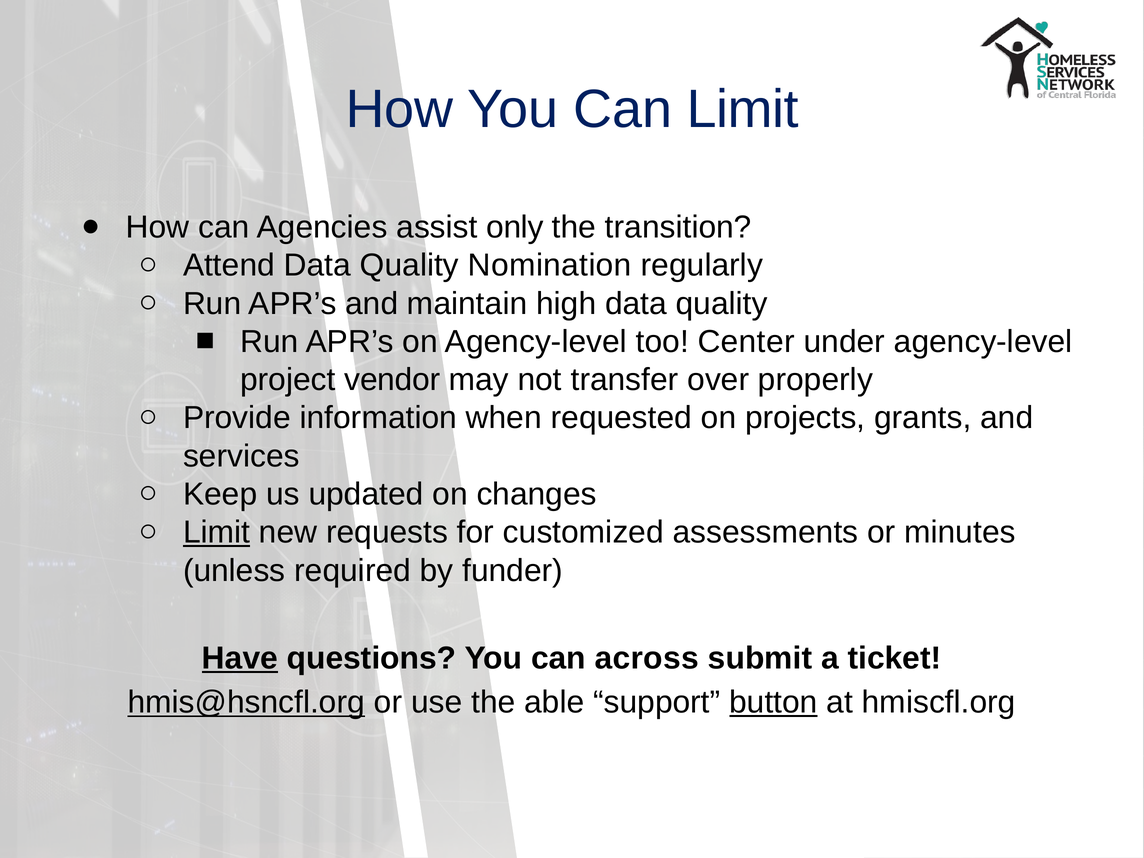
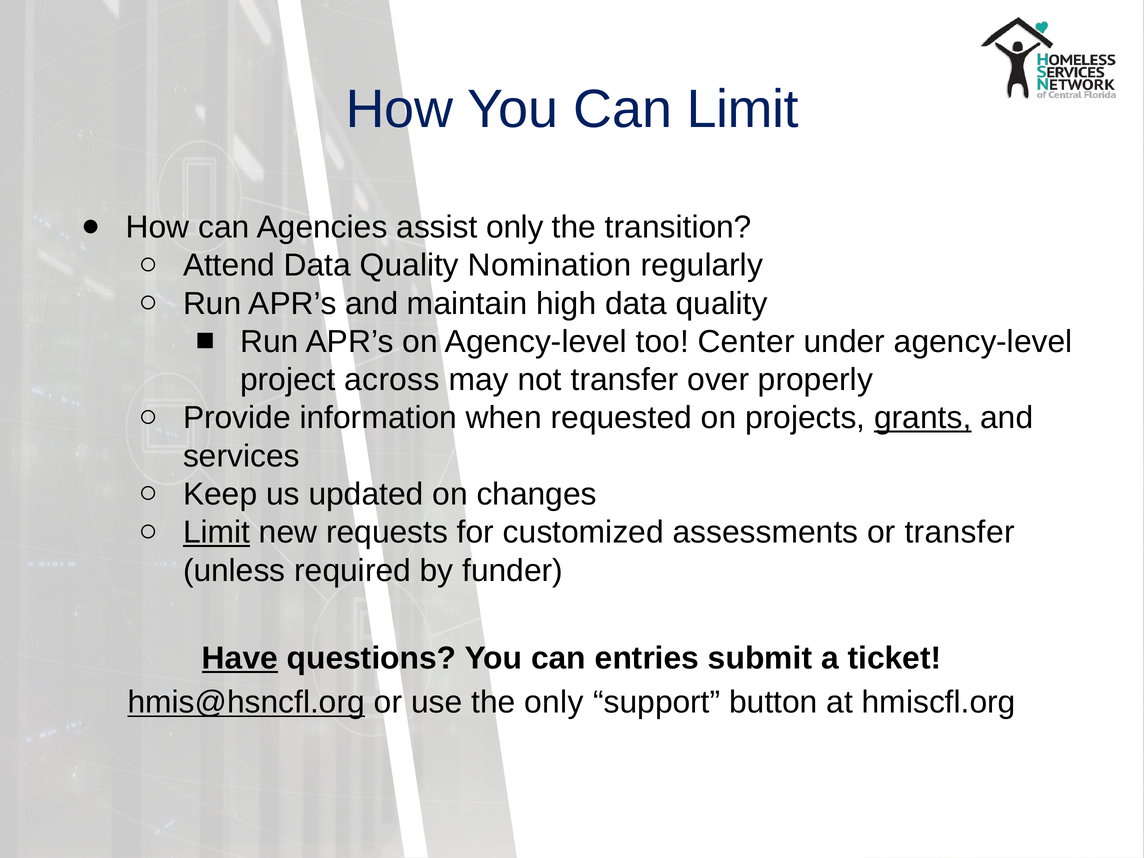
vendor: vendor -> across
grants underline: none -> present
or minutes: minutes -> transfer
across: across -> entries
the able: able -> only
button underline: present -> none
